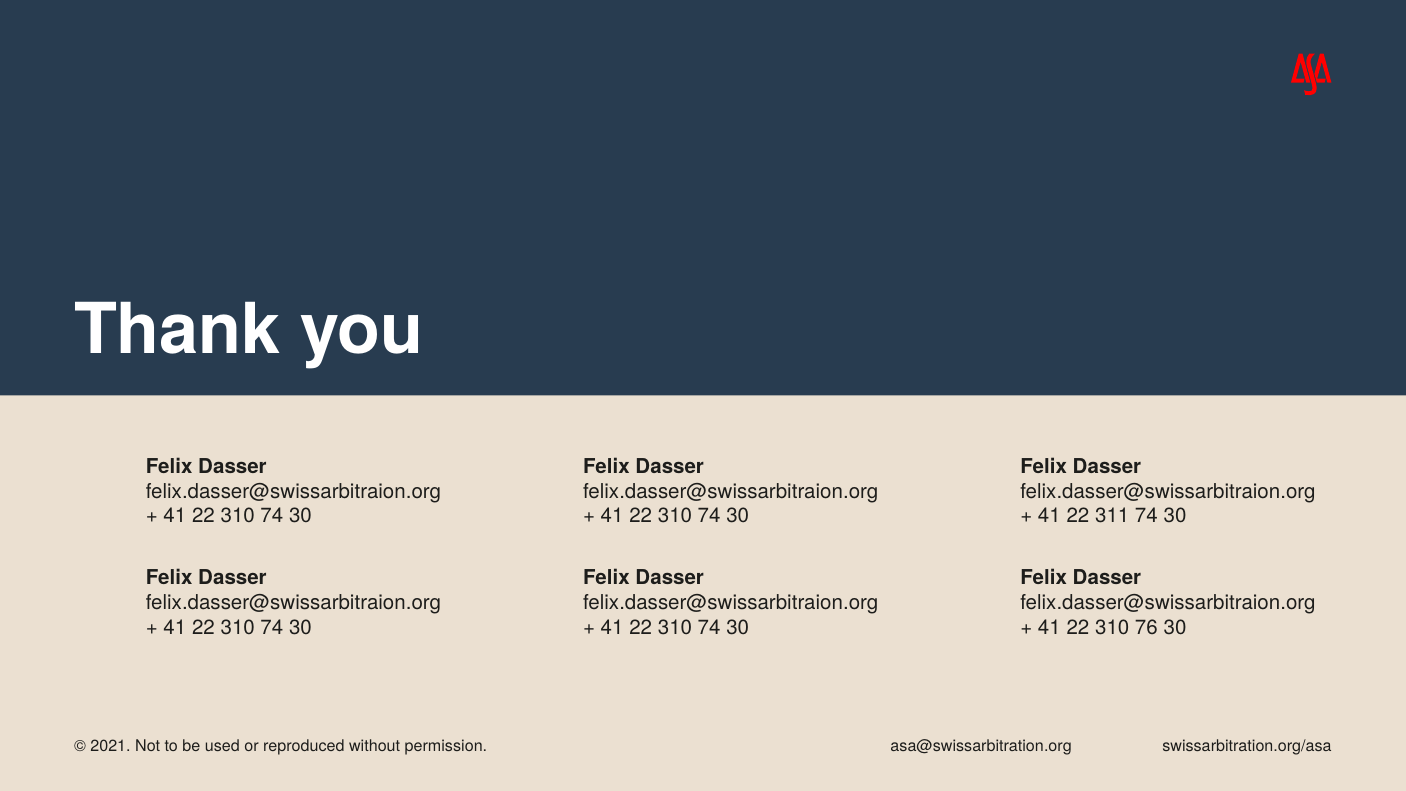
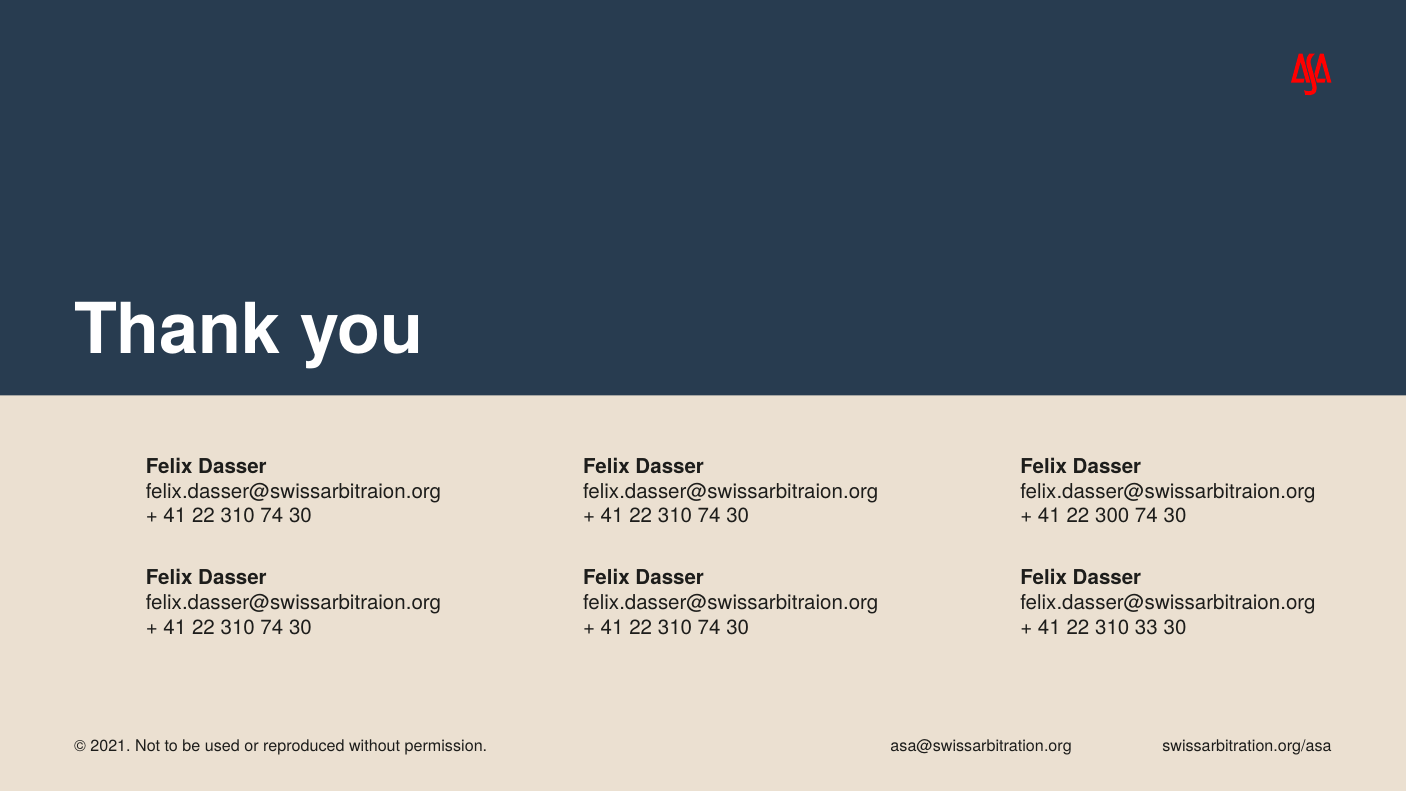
311: 311 -> 300
76: 76 -> 33
